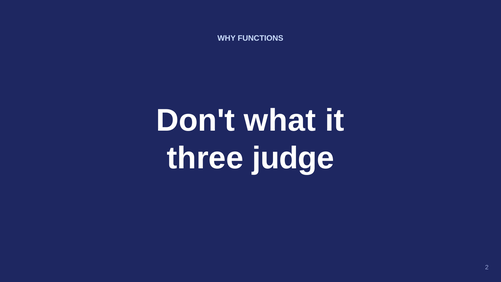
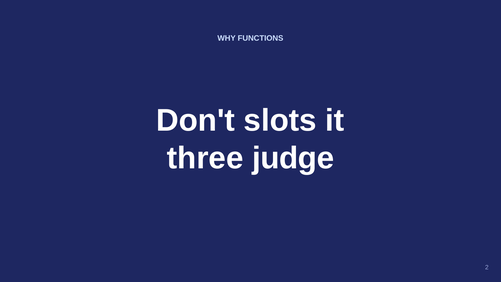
what: what -> slots
